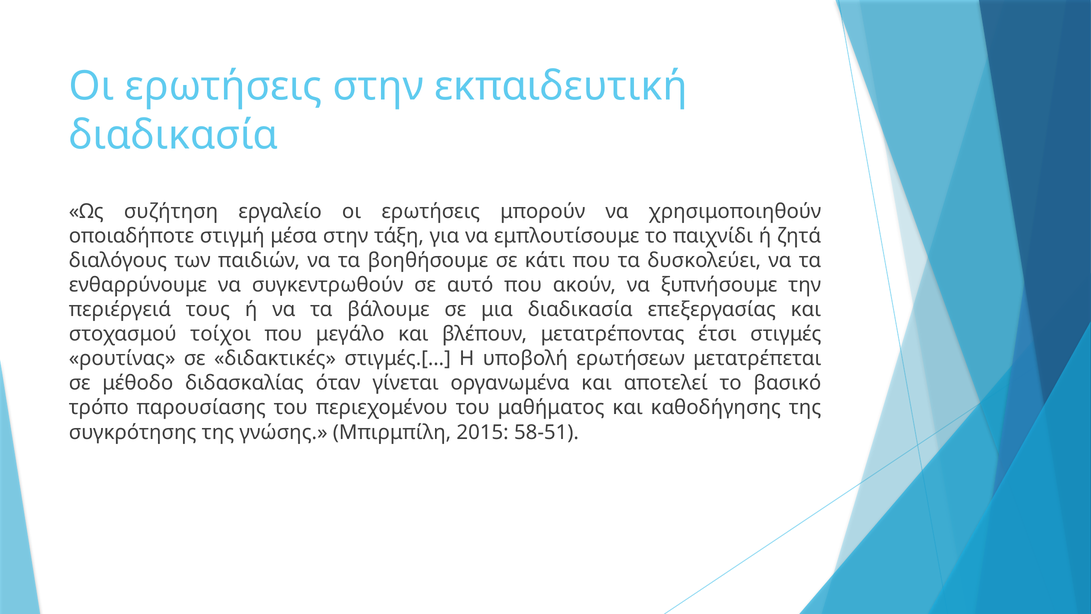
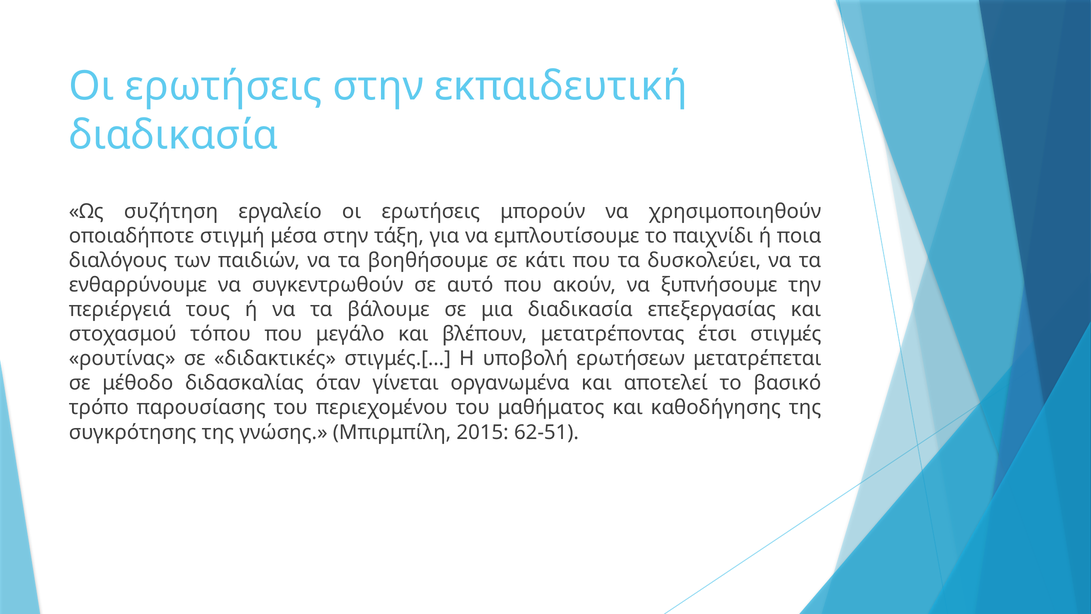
ζητά: ζητά -> ποια
τοίχοι: τοίχοι -> τόπου
58-51: 58-51 -> 62-51
